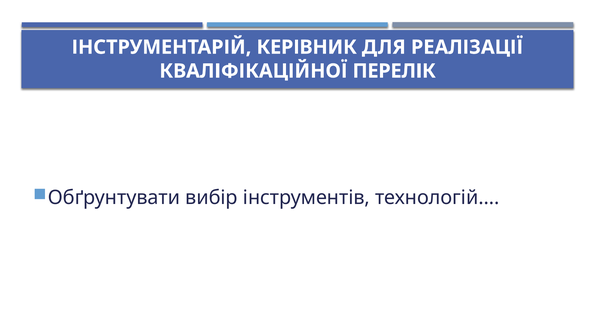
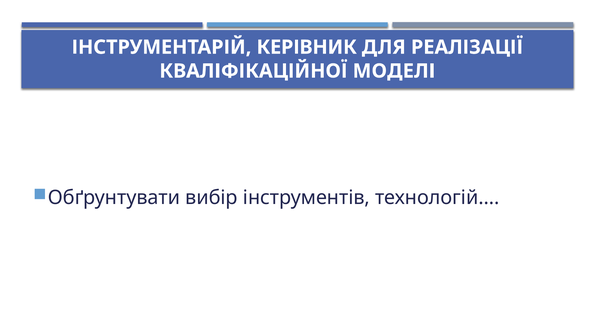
ПЕРЕЛІК: ПЕРЕЛІК -> МОДЕЛІ
